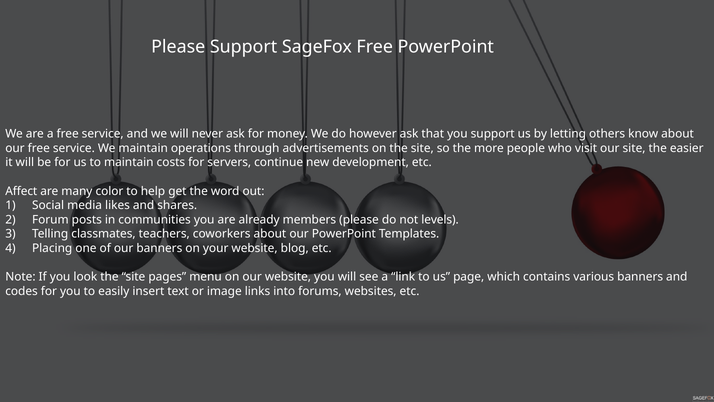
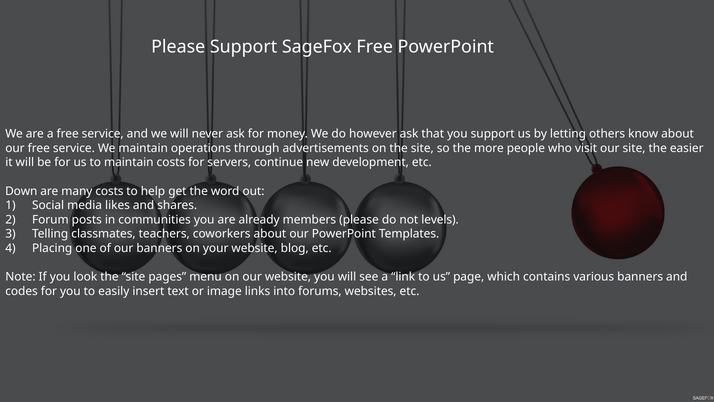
Affect: Affect -> Down
many color: color -> costs
